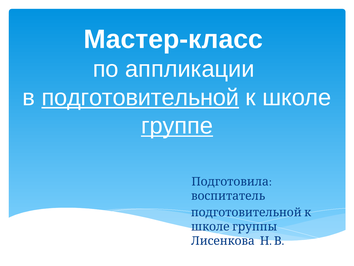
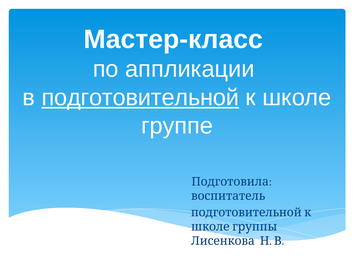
группе underline: present -> none
